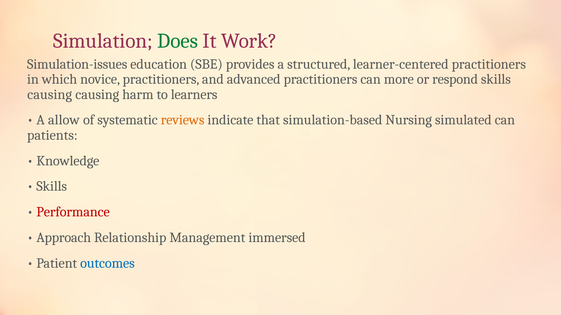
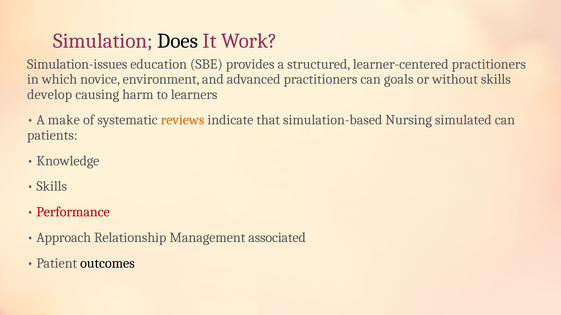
Does colour: green -> black
novice practitioners: practitioners -> environment
more: more -> goals
respond: respond -> without
causing at (50, 95): causing -> develop
allow: allow -> make
immersed: immersed -> associated
outcomes colour: blue -> black
